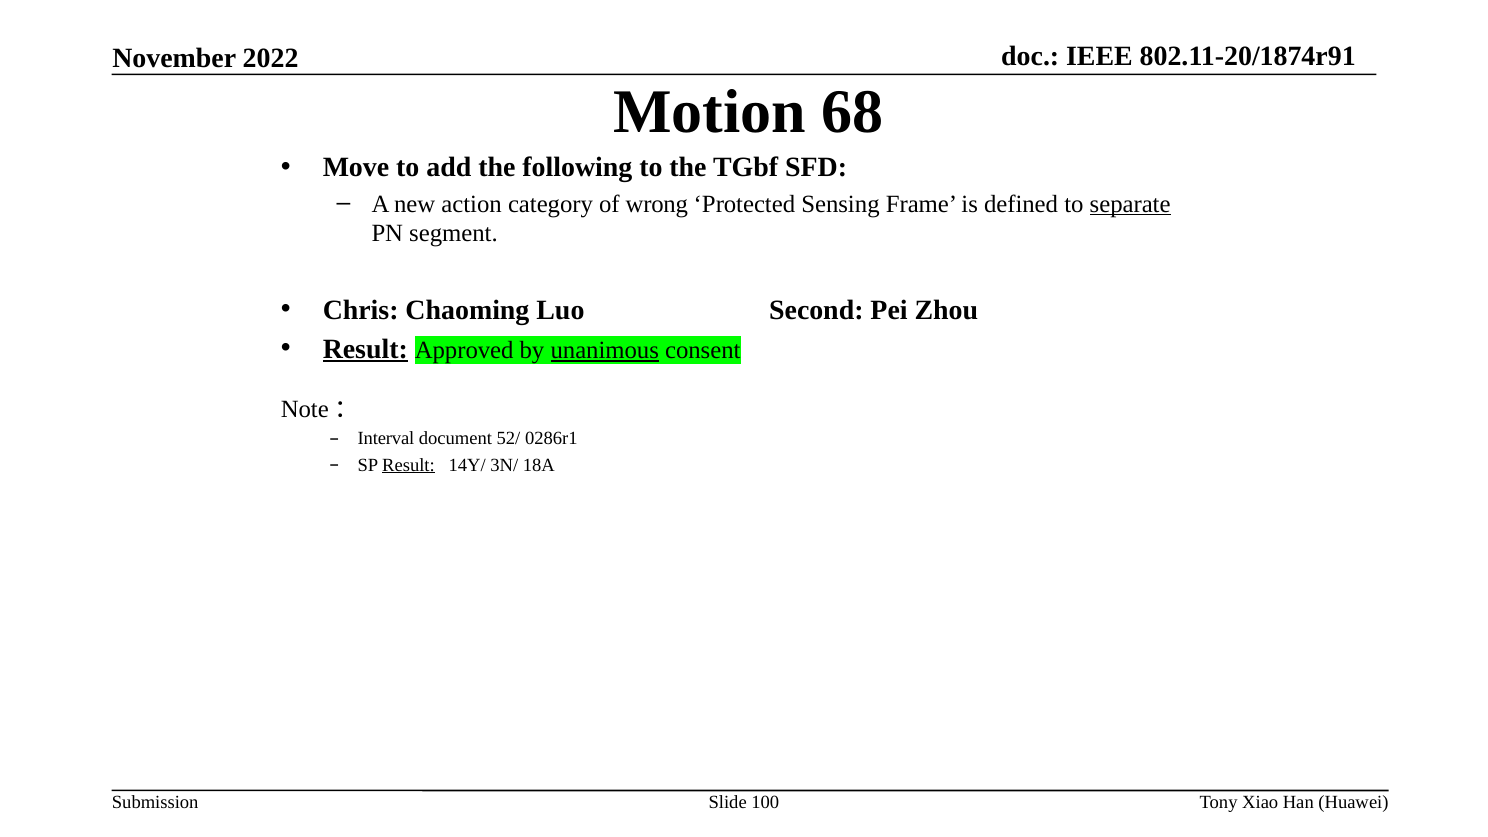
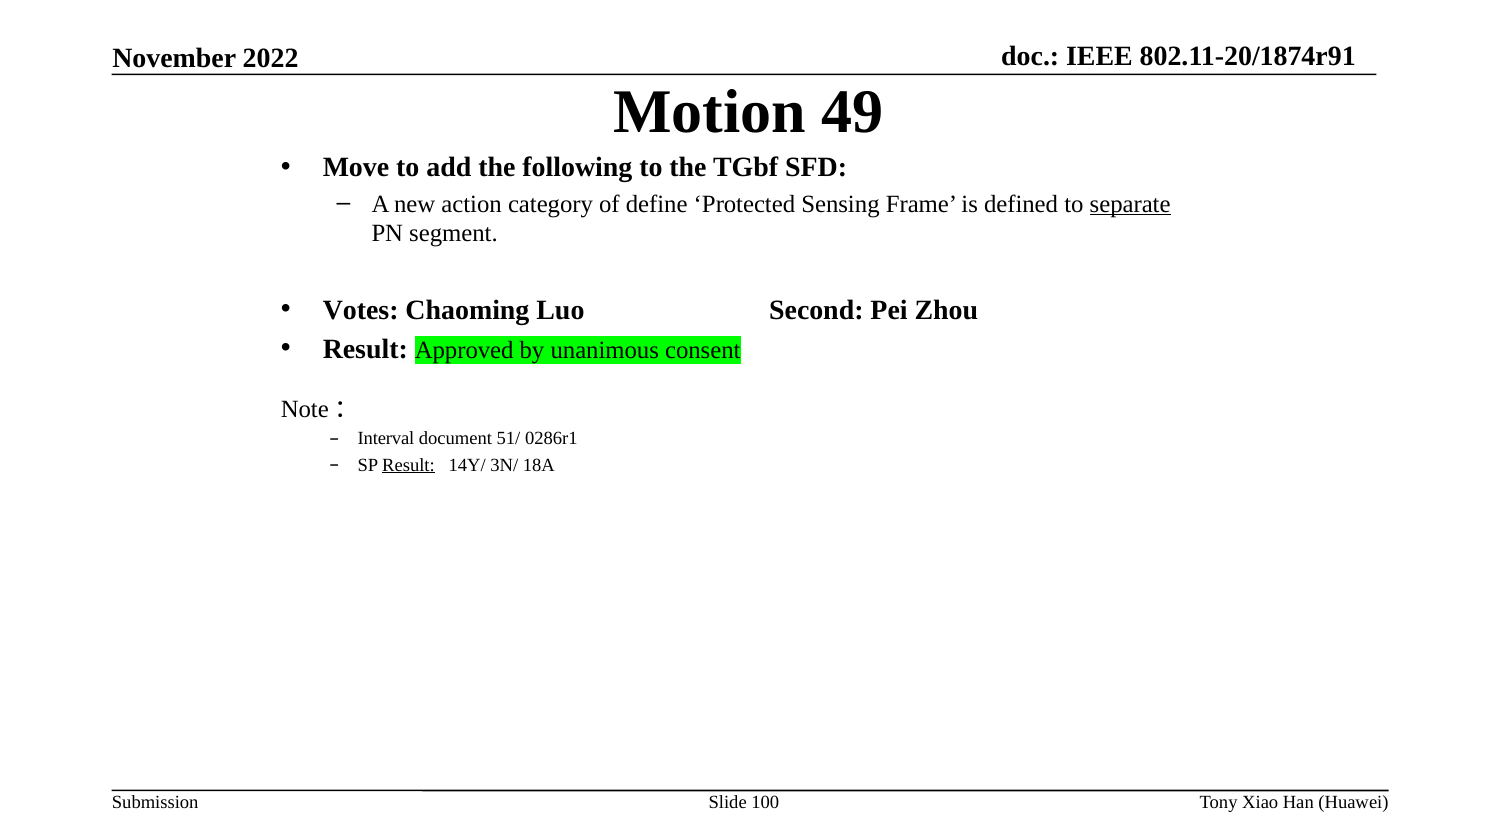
68: 68 -> 49
wrong: wrong -> define
Chris: Chris -> Votes
Result at (365, 349) underline: present -> none
unanimous underline: present -> none
52/: 52/ -> 51/
